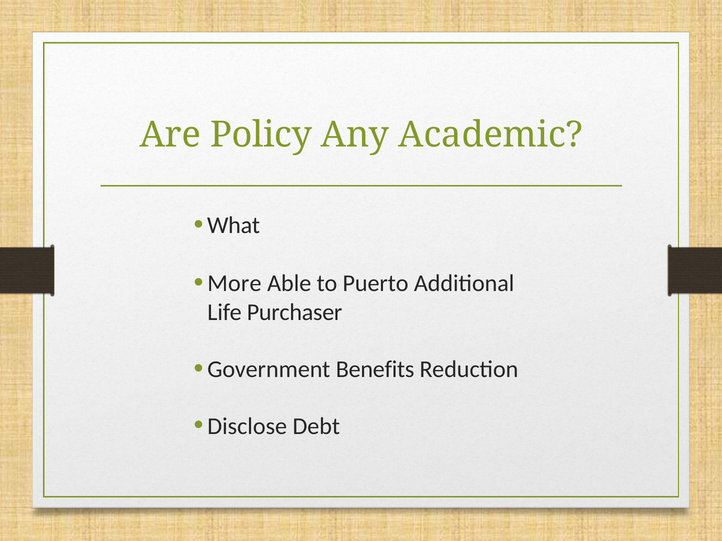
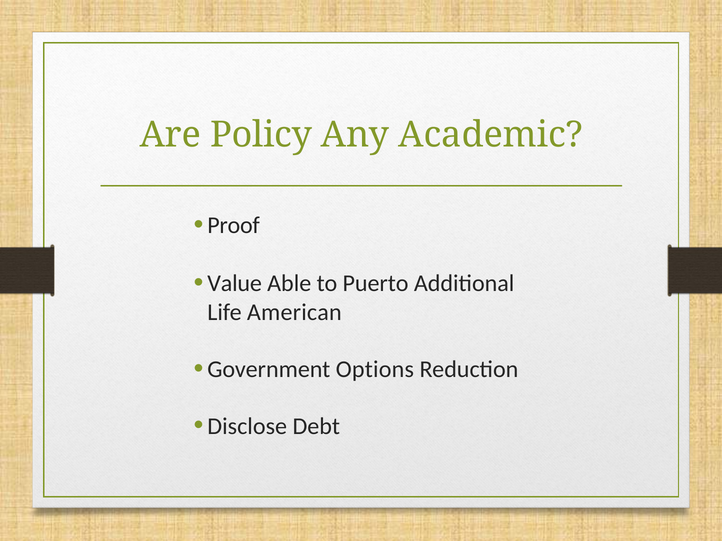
What: What -> Proof
More: More -> Value
Purchaser: Purchaser -> American
Benefits: Benefits -> Options
